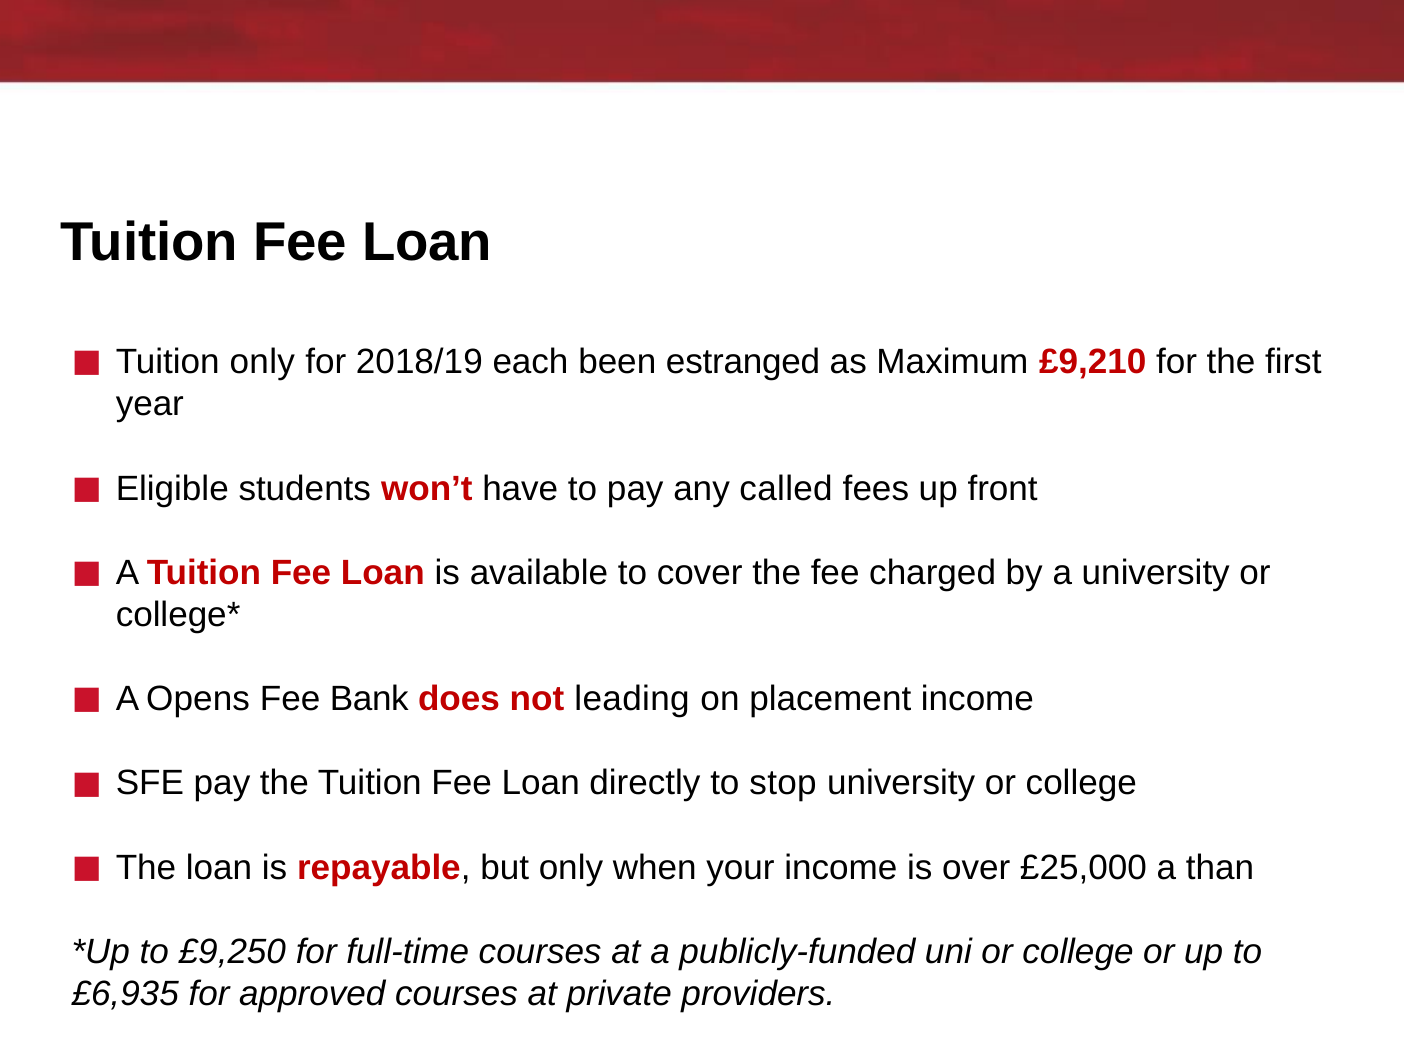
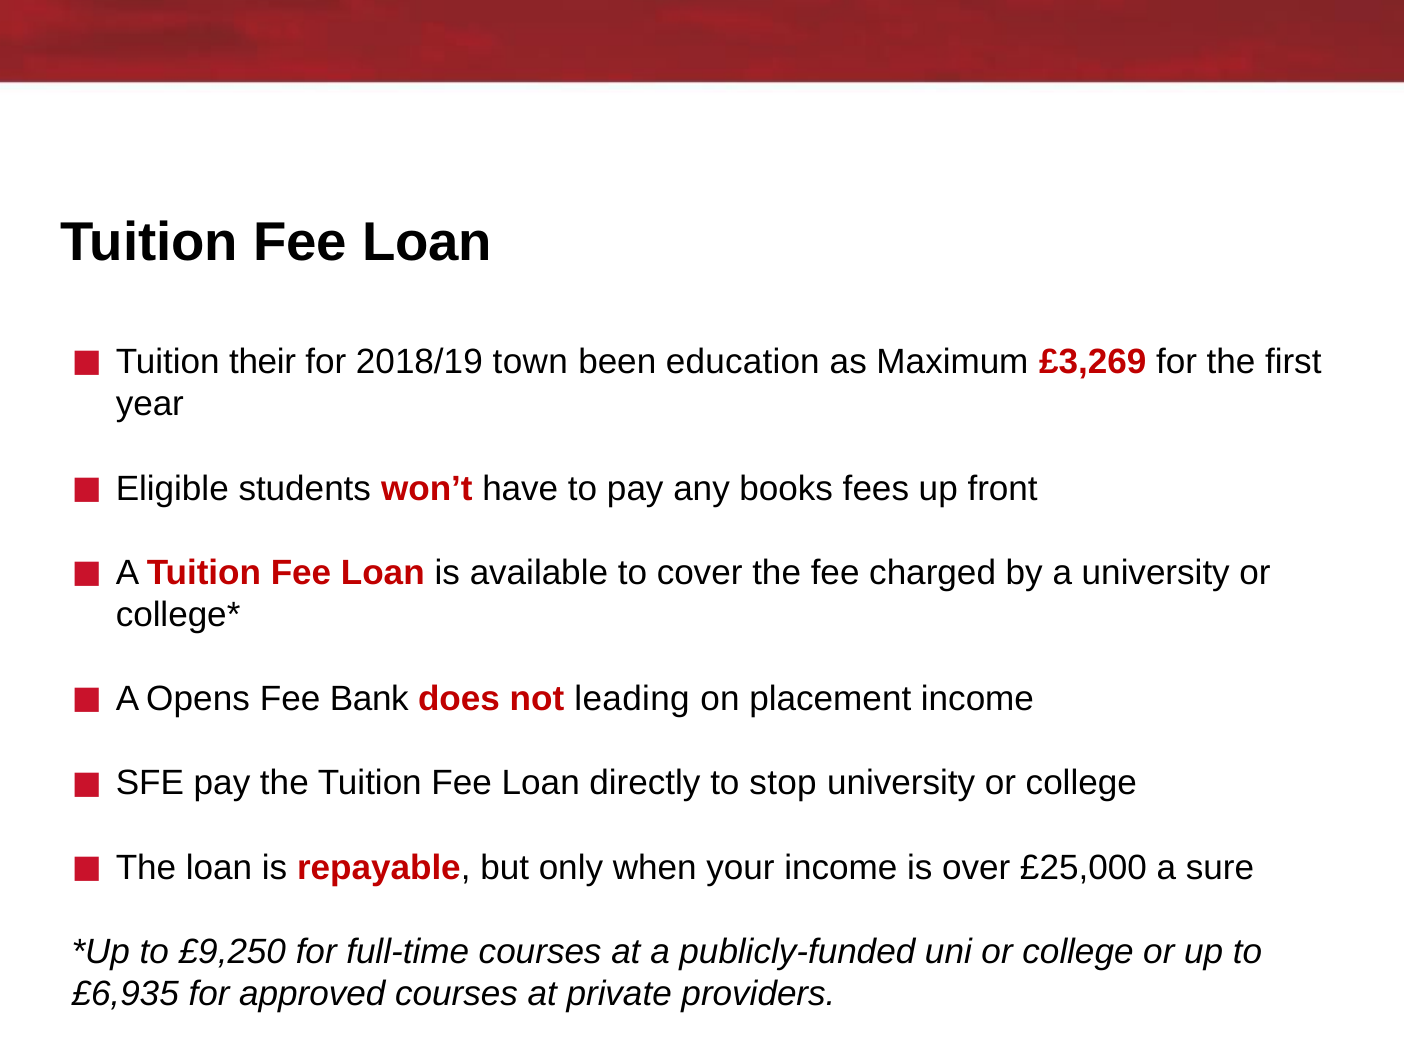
Tuition only: only -> their
each: each -> town
estranged: estranged -> education
£9,210: £9,210 -> £3,269
called: called -> books
than: than -> sure
